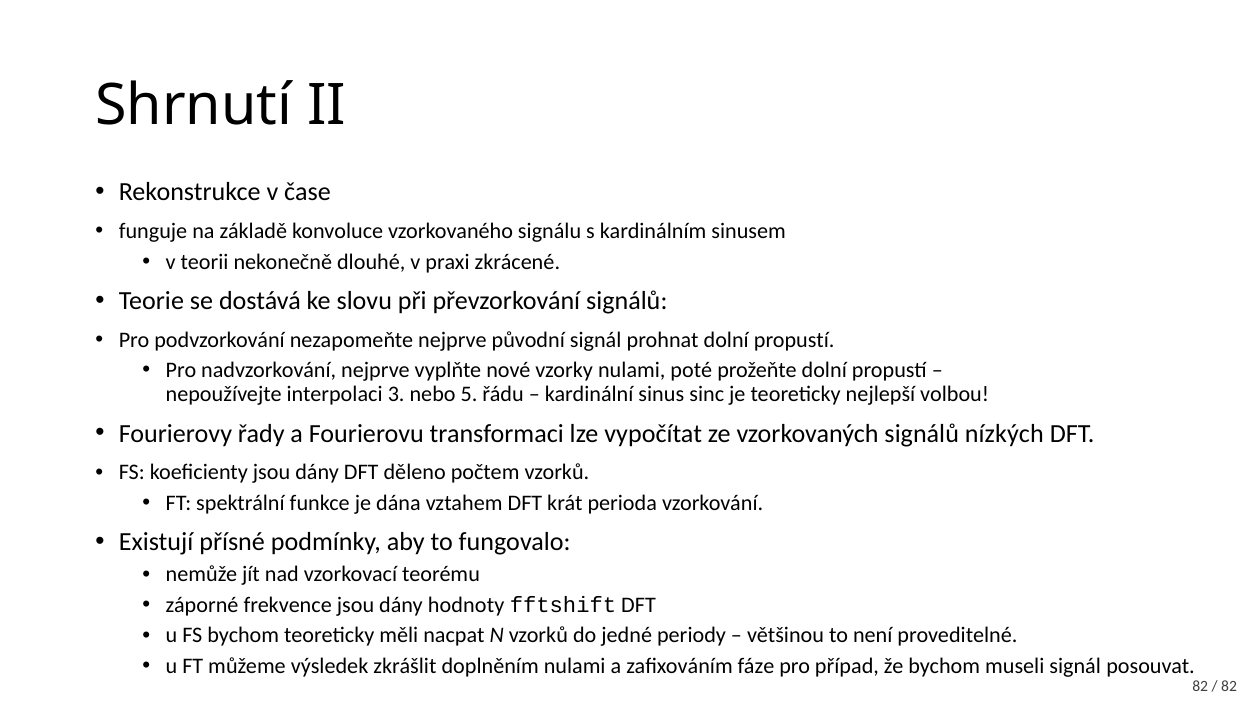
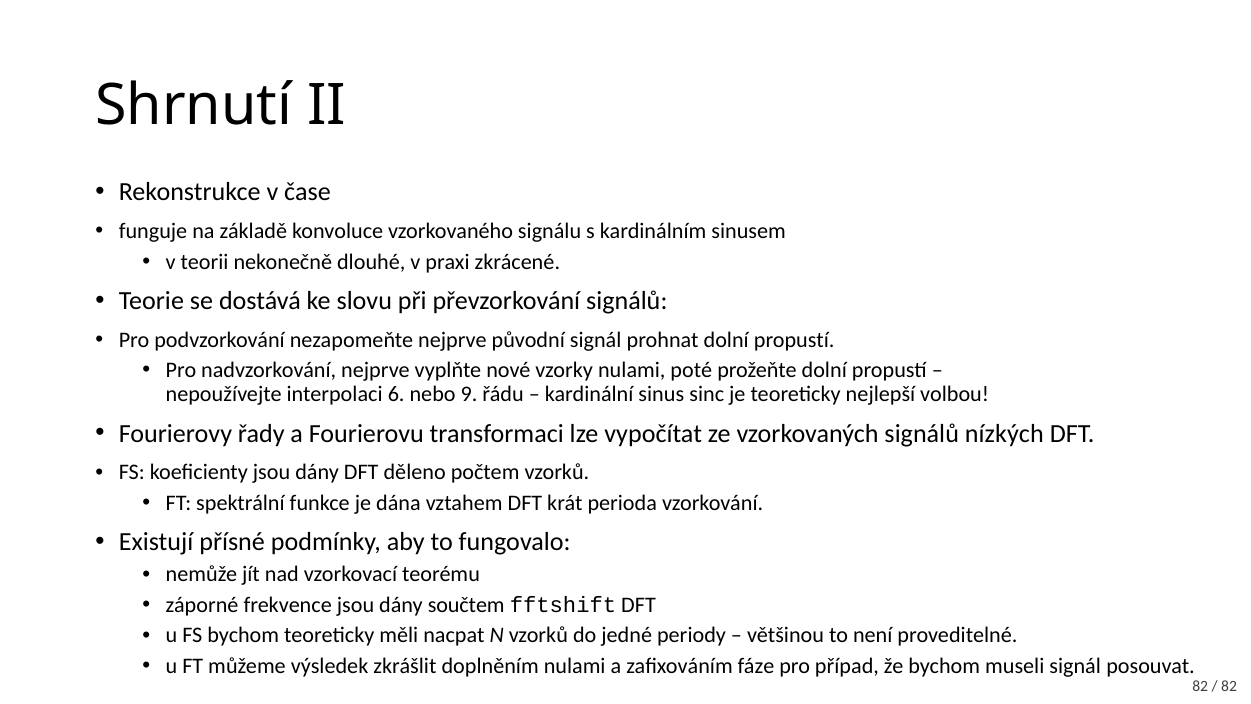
3: 3 -> 6
5: 5 -> 9
hodnoty: hodnoty -> součtem
